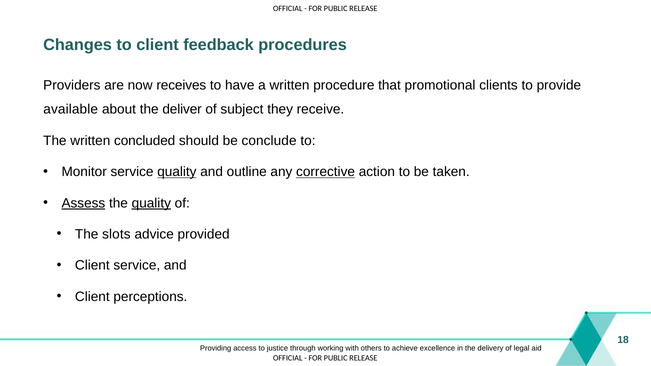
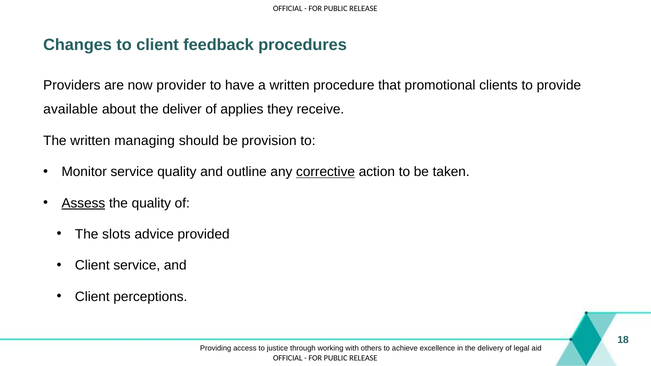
receives: receives -> provider
subject: subject -> applies
concluded: concluded -> managing
conclude: conclude -> provision
quality at (177, 172) underline: present -> none
quality at (151, 203) underline: present -> none
